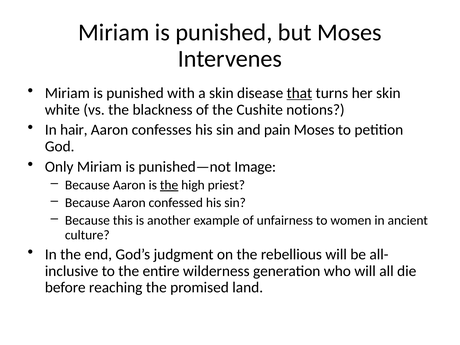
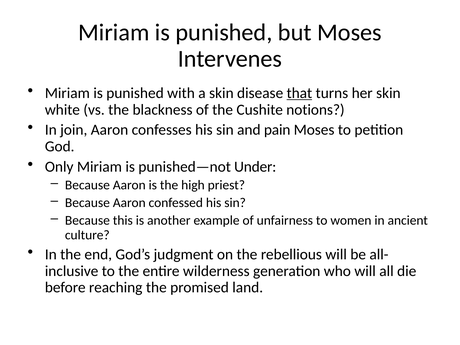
hair: hair -> join
Image: Image -> Under
the at (169, 185) underline: present -> none
